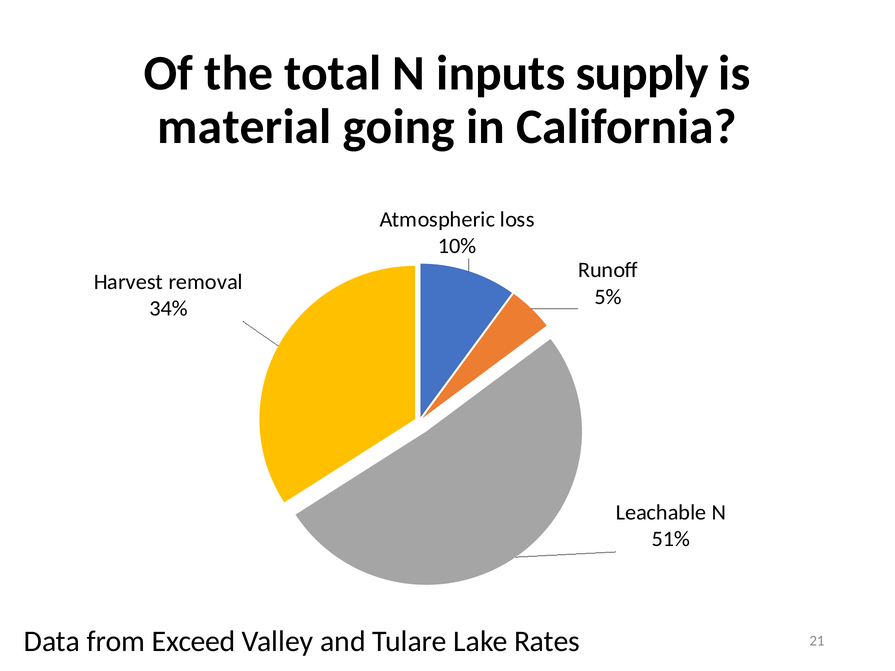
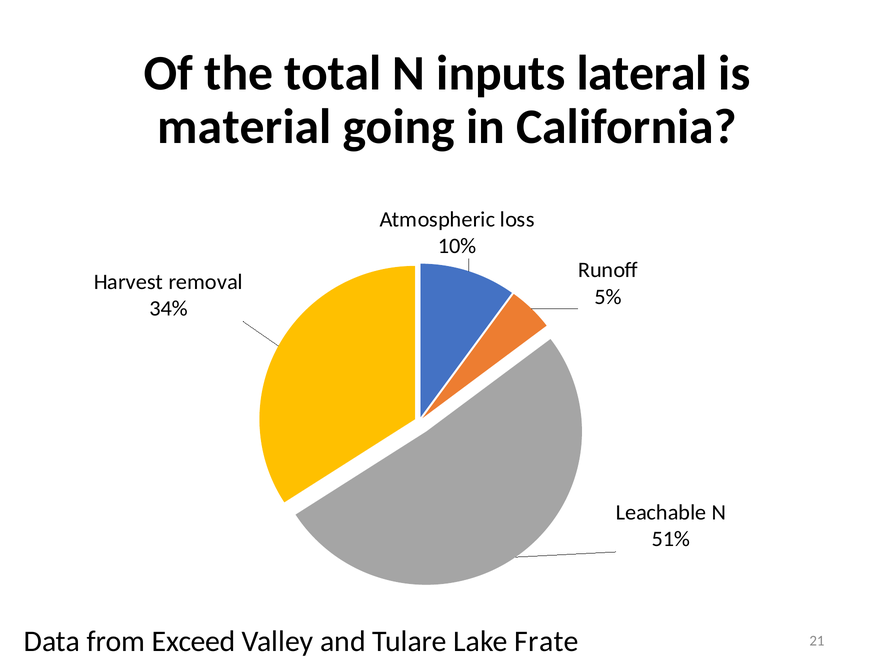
supply: supply -> lateral
Rates: Rates -> Frate
